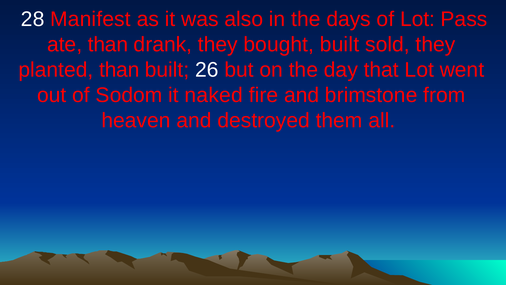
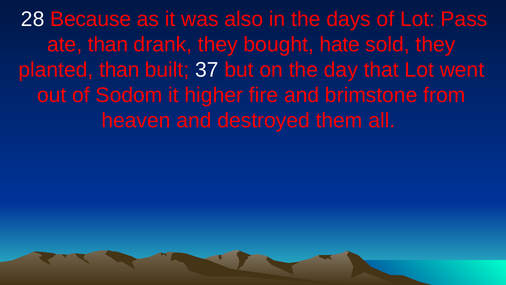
Manifest: Manifest -> Because
bought built: built -> hate
26: 26 -> 37
naked: naked -> higher
